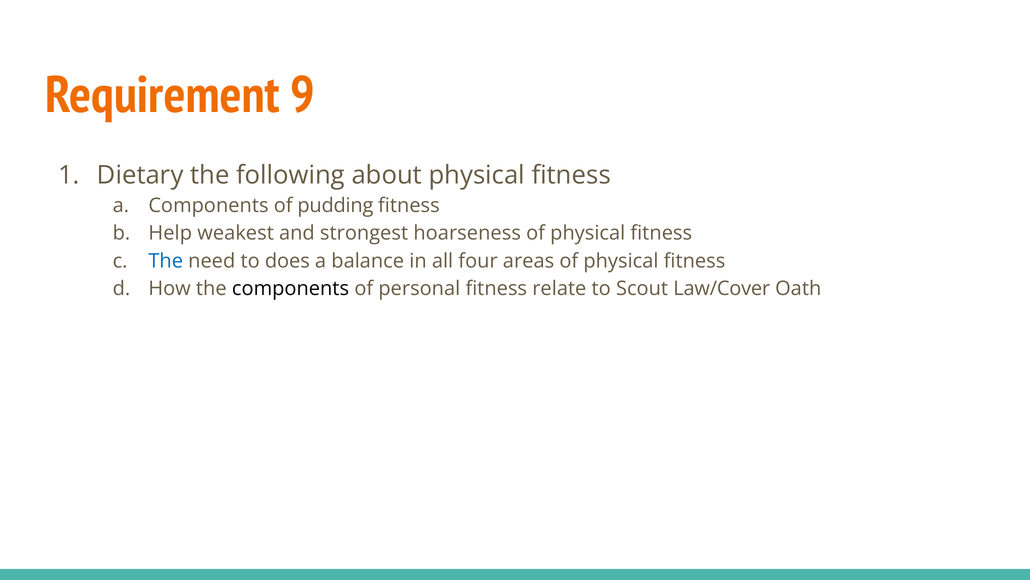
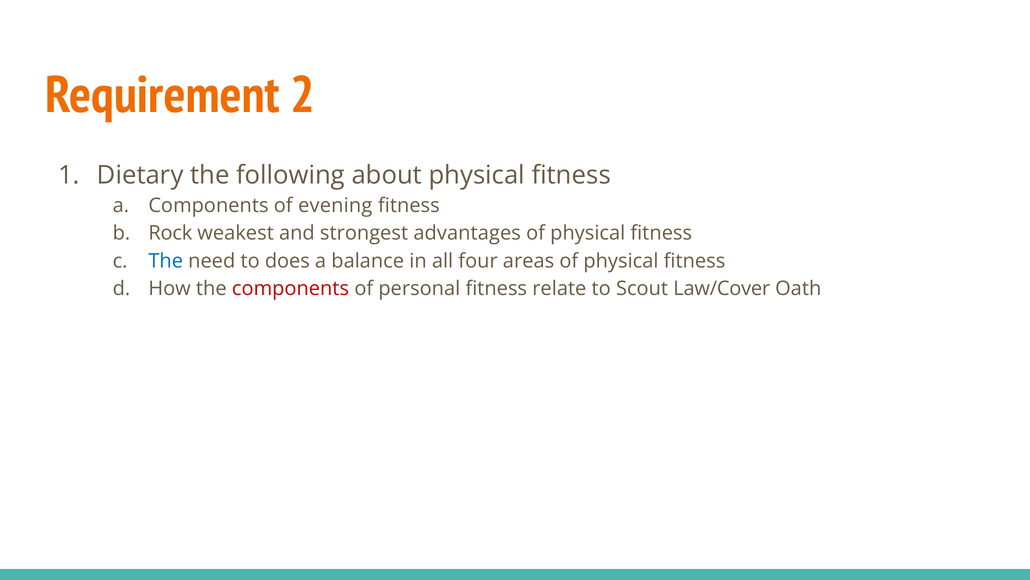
9: 9 -> 2
pudding: pudding -> evening
Help: Help -> Rock
hoarseness: hoarseness -> advantages
components at (291, 288) colour: black -> red
